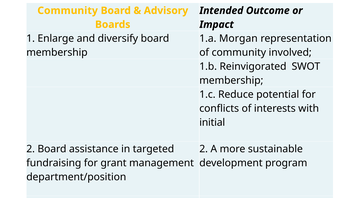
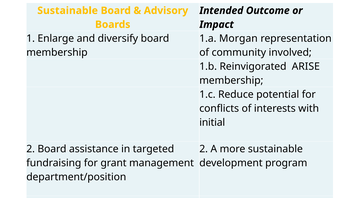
Community at (68, 11): Community -> Sustainable
SWOT: SWOT -> ARISE
